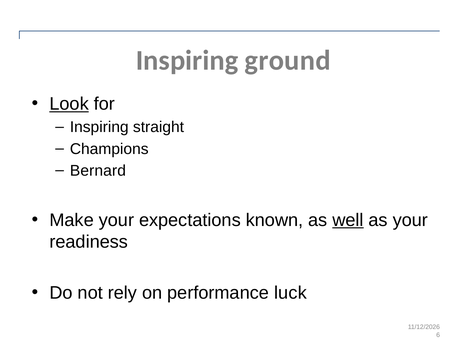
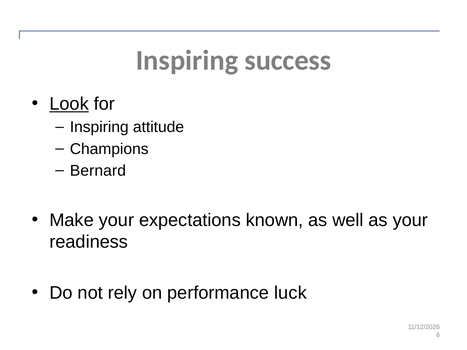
ground: ground -> success
straight: straight -> attitude
well underline: present -> none
